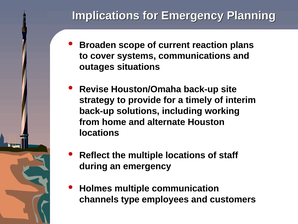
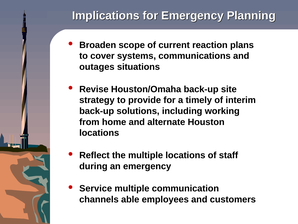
Holmes: Holmes -> Service
type: type -> able
